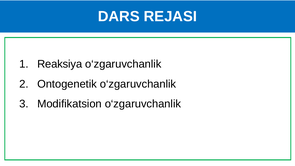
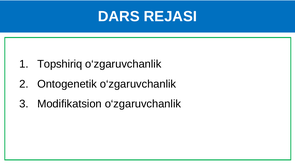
Reaksiya: Reaksiya -> Topshiriq
